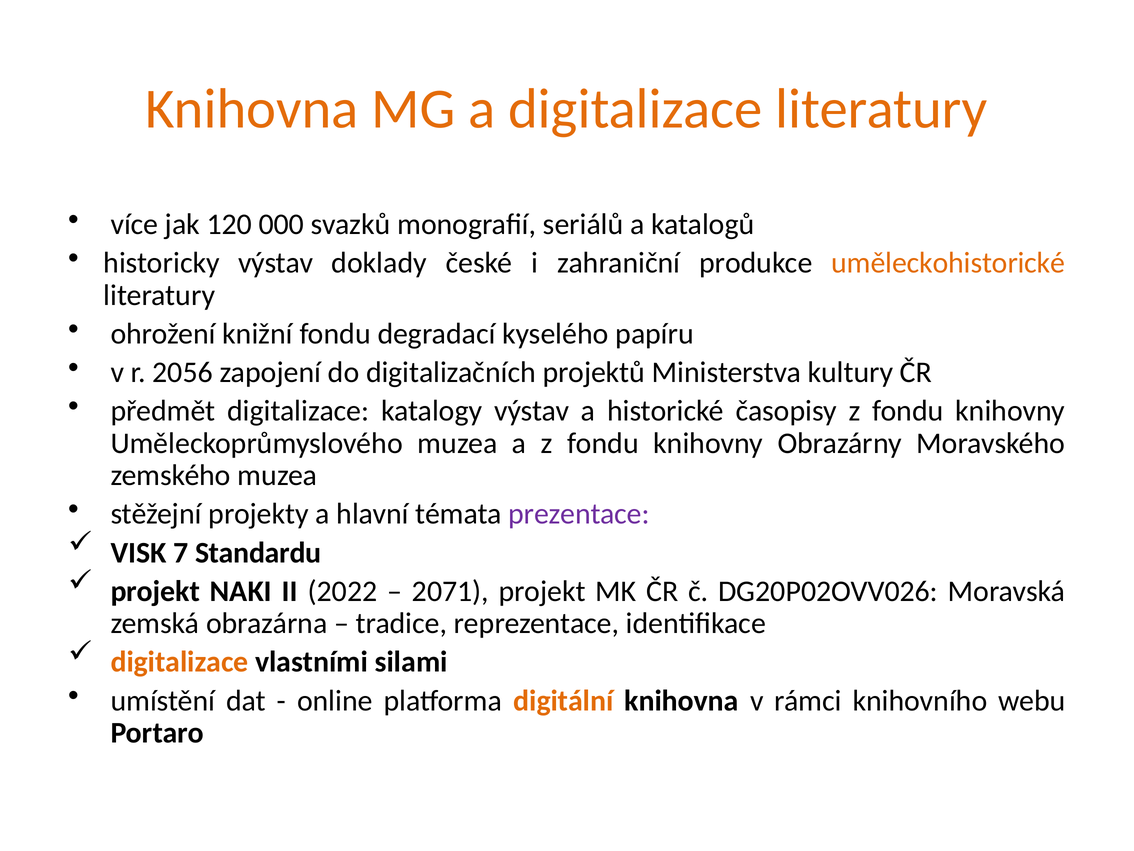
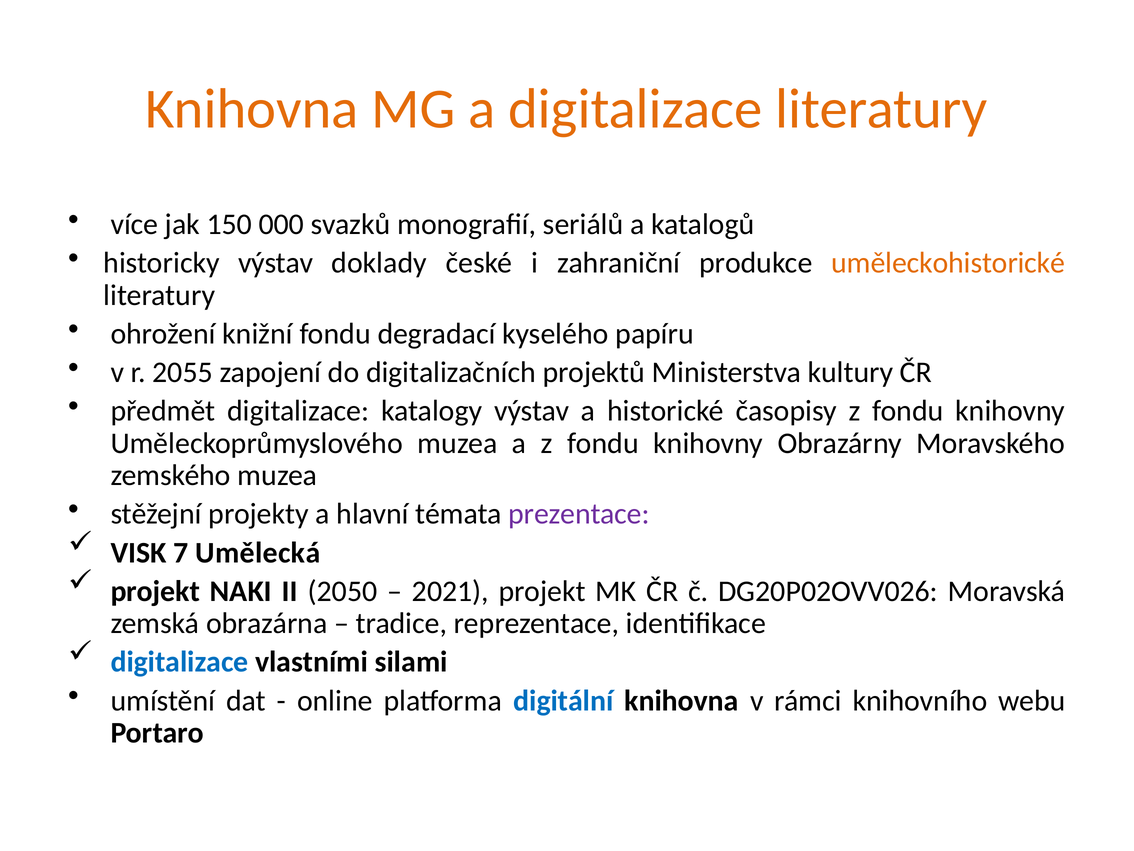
120: 120 -> 150
2056: 2056 -> 2055
Standardu: Standardu -> Umělecká
2022: 2022 -> 2050
2071: 2071 -> 2021
digitalizace at (180, 662) colour: orange -> blue
digitální colour: orange -> blue
